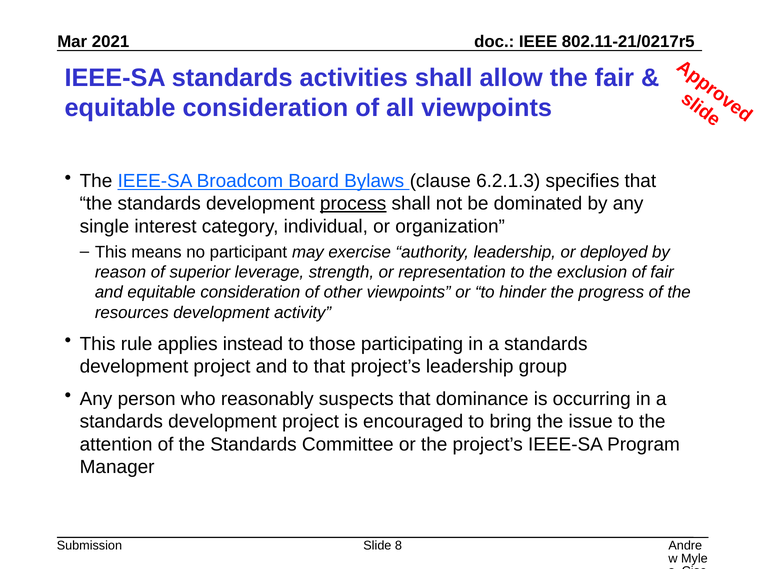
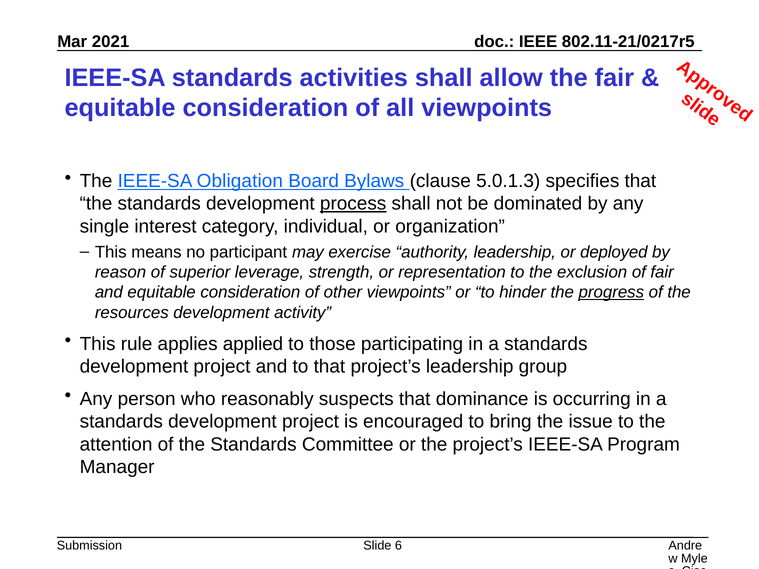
Broadcom: Broadcom -> Obligation
6.2.1.3: 6.2.1.3 -> 5.0.1.3
progress underline: none -> present
instead: instead -> applied
8: 8 -> 6
